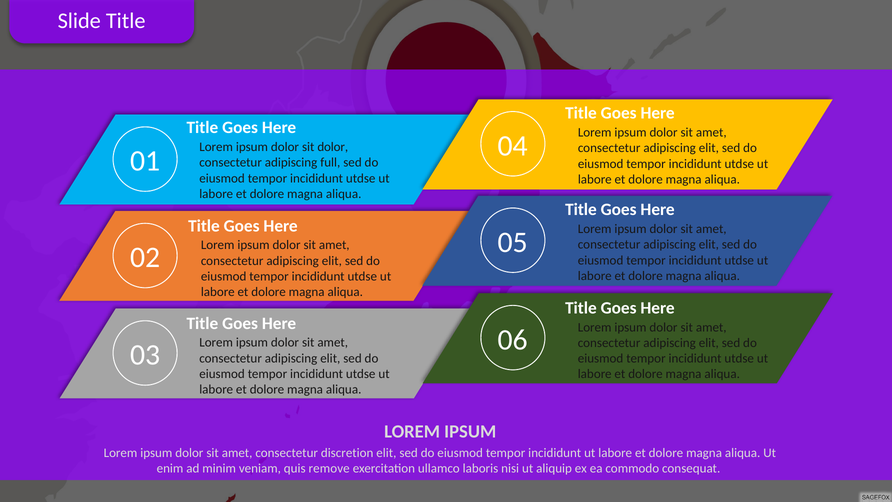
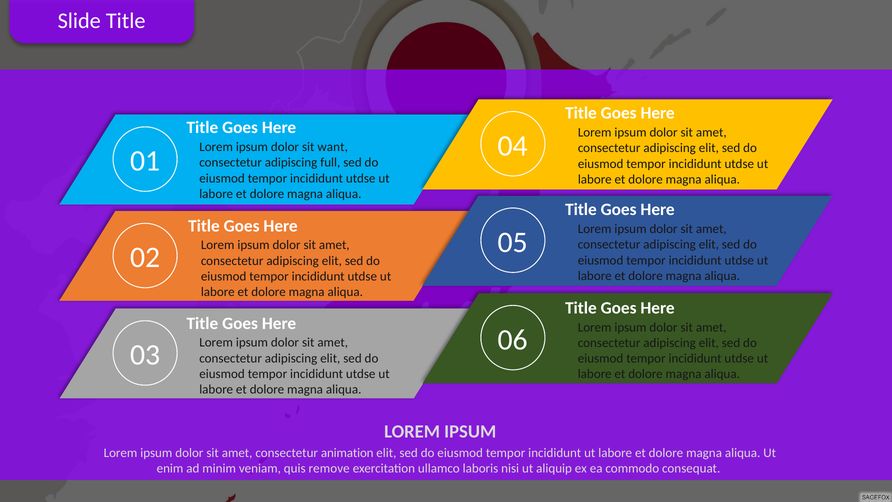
sit dolor: dolor -> want
discretion: discretion -> animation
